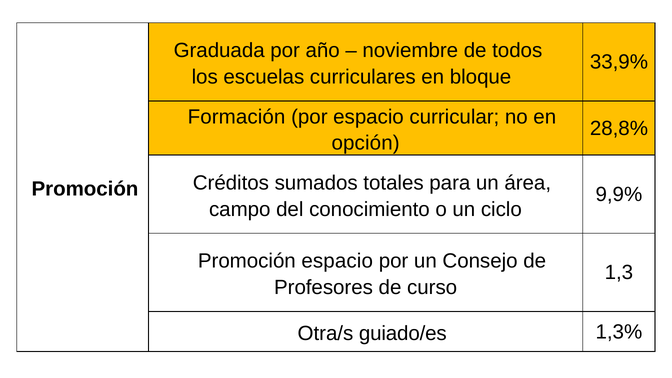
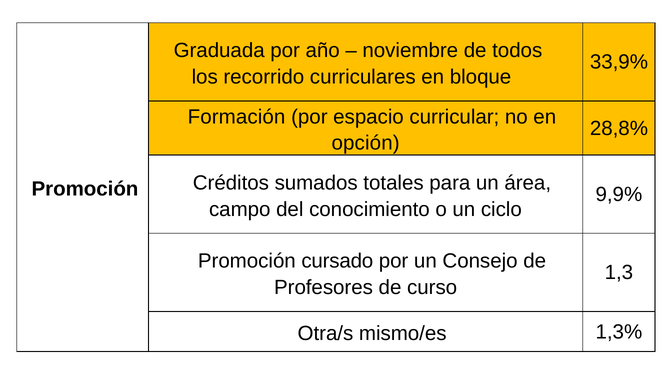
escuelas: escuelas -> recorrido
Promoción espacio: espacio -> cursado
guiado/es: guiado/es -> mismo/es
